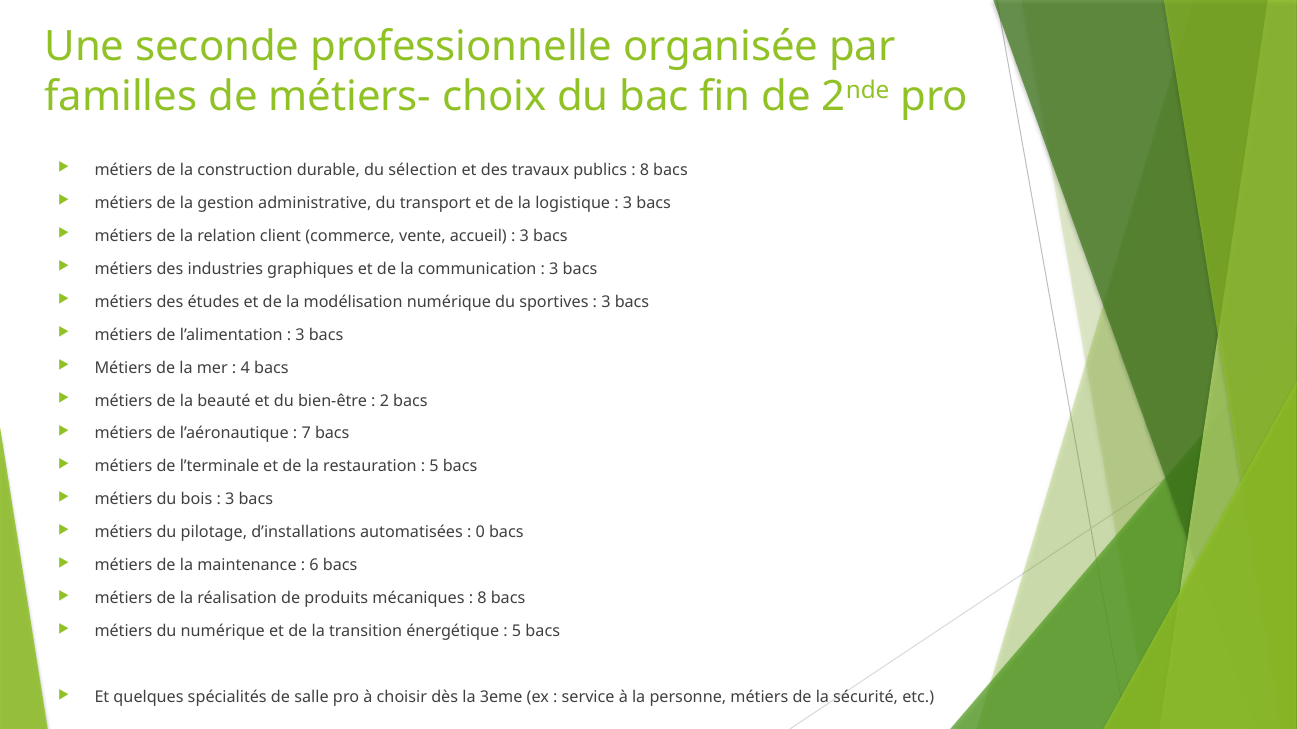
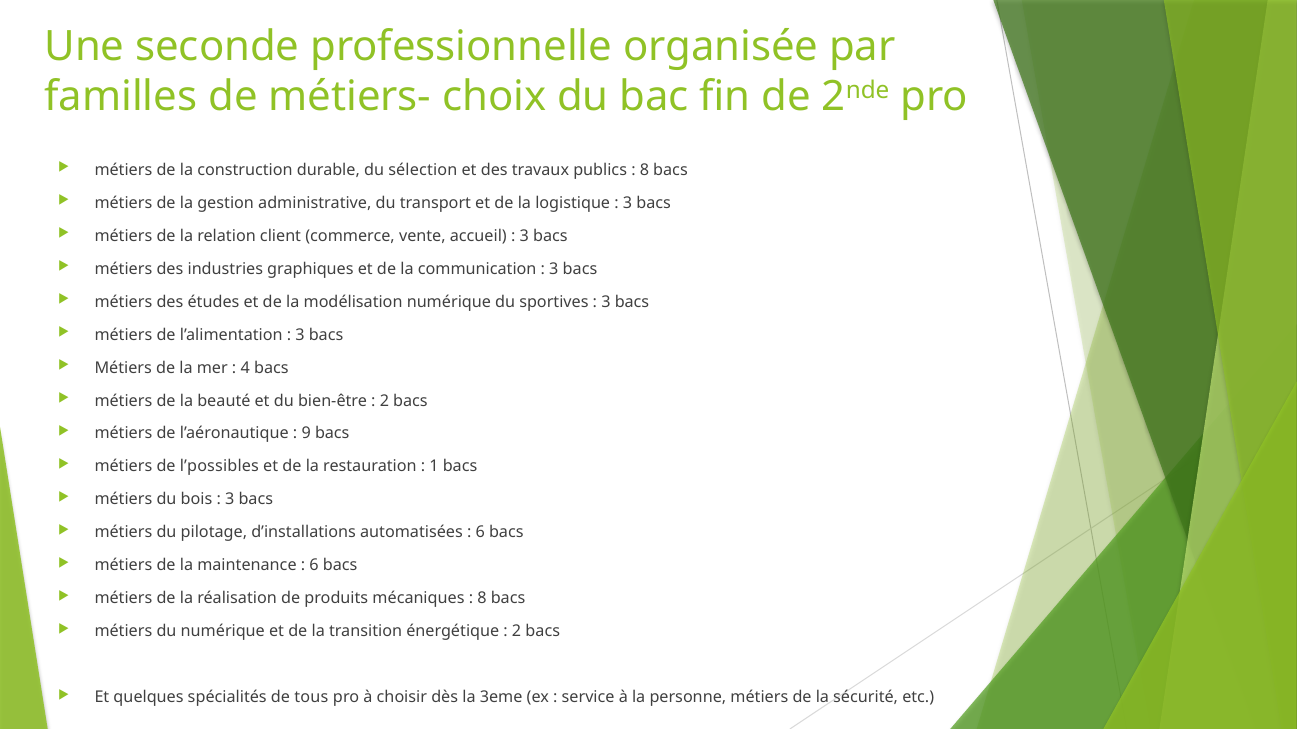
7: 7 -> 9
l’terminale: l’terminale -> l’possibles
5 at (434, 467): 5 -> 1
0 at (480, 533): 0 -> 6
5 at (517, 632): 5 -> 2
salle: salle -> tous
